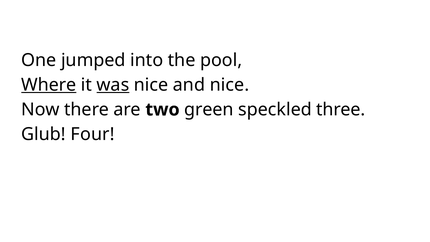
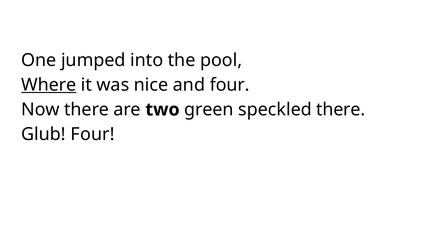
was underline: present -> none
and nice: nice -> four
speckled three: three -> there
